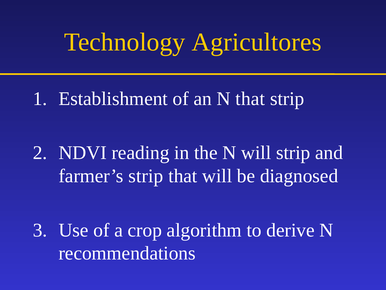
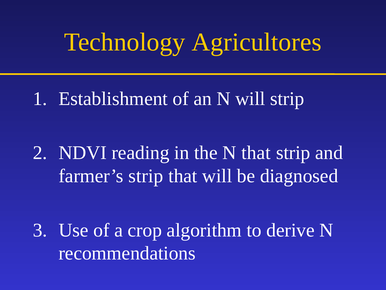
N that: that -> will
N will: will -> that
